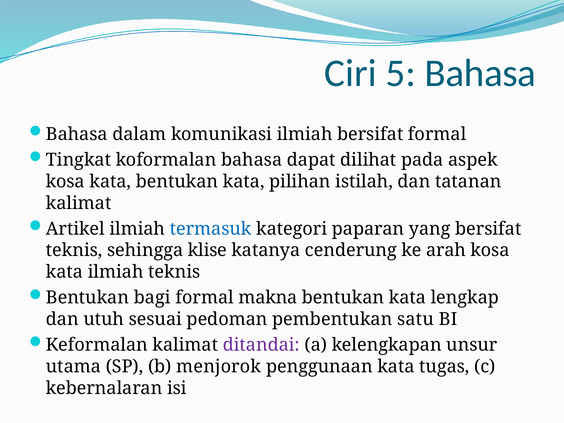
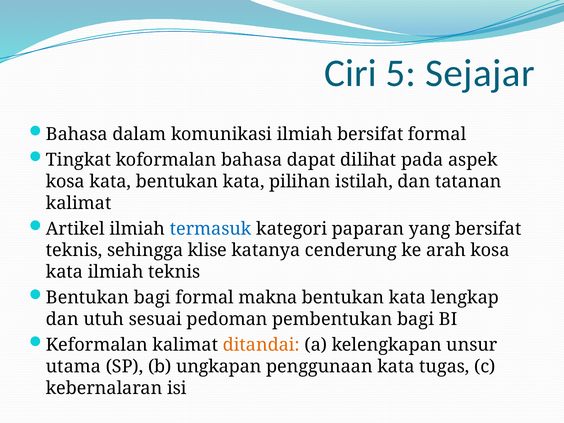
5 Bahasa: Bahasa -> Sejajar
pembentukan satu: satu -> bagi
ditandai colour: purple -> orange
menjorok: menjorok -> ungkapan
